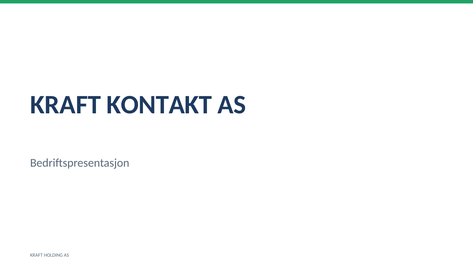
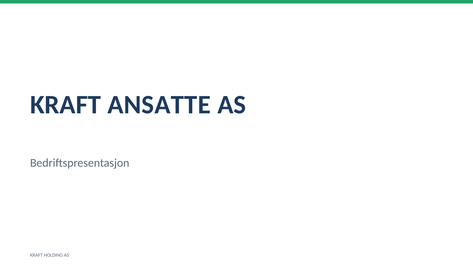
KONTAKT: KONTAKT -> ANSATTE
